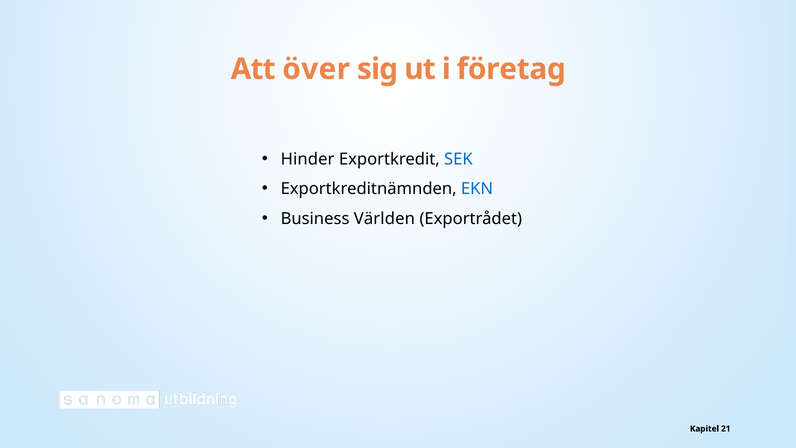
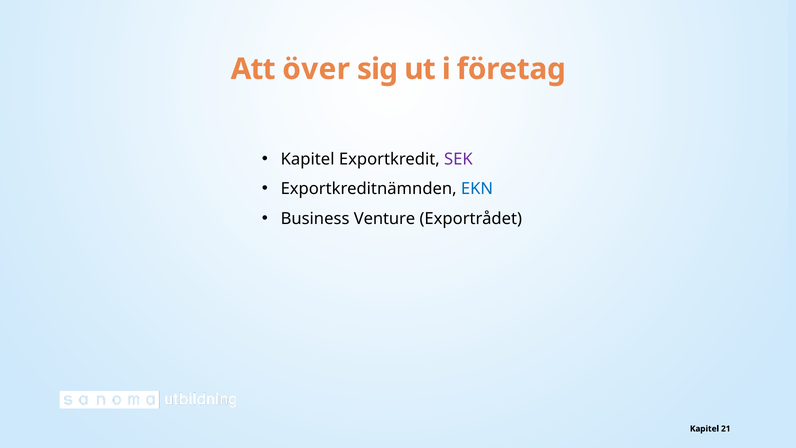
Hinder at (308, 159): Hinder -> Kapitel
SEK colour: blue -> purple
Världen: Världen -> Venture
